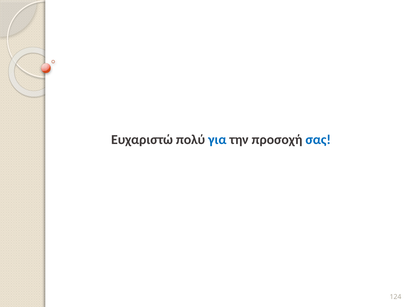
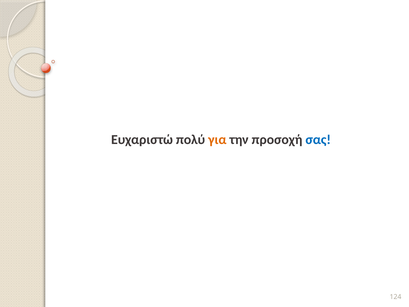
για colour: blue -> orange
